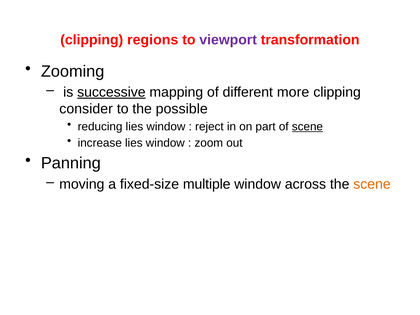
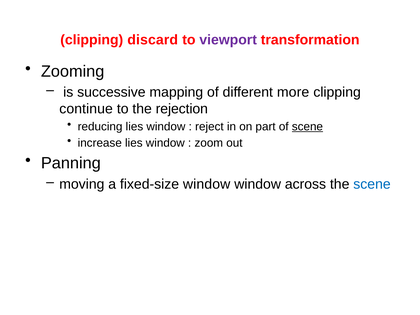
regions: regions -> discard
successive underline: present -> none
consider: consider -> continue
possible: possible -> rejection
fixed-size multiple: multiple -> window
scene at (372, 184) colour: orange -> blue
